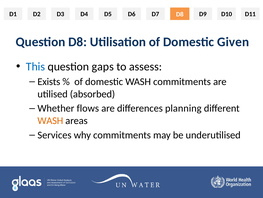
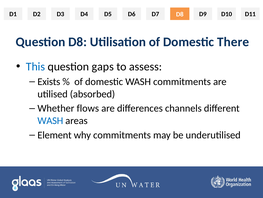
Given: Given -> There
planning: planning -> channels
WASH at (50, 120) colour: orange -> blue
Services: Services -> Element
